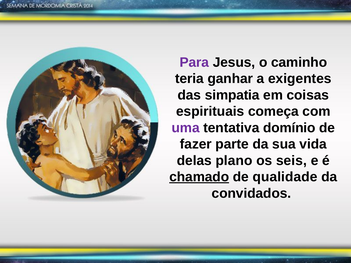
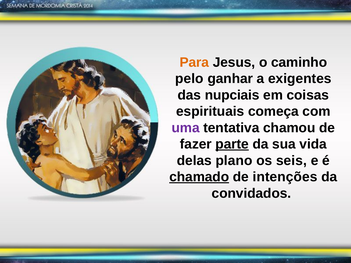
Para colour: purple -> orange
teria: teria -> pelo
simpatia: simpatia -> nupciais
domínio: domínio -> chamou
parte underline: none -> present
qualidade: qualidade -> intenções
